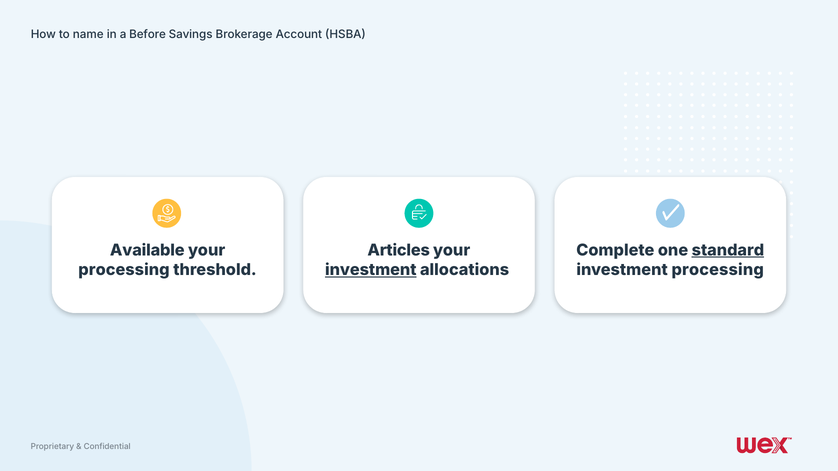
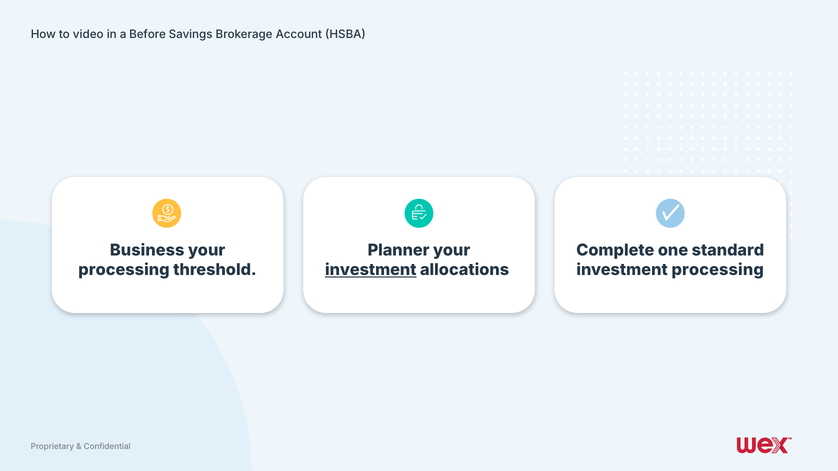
name: name -> video
Available: Available -> Business
Articles: Articles -> Planner
standard underline: present -> none
